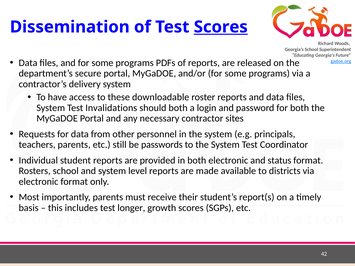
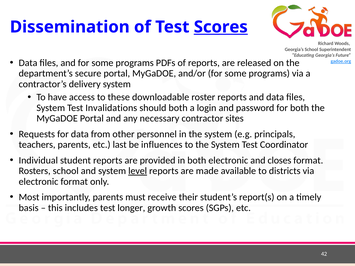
still: still -> last
passwords: passwords -> influences
status: status -> closes
level underline: none -> present
